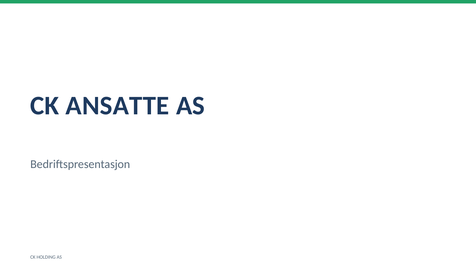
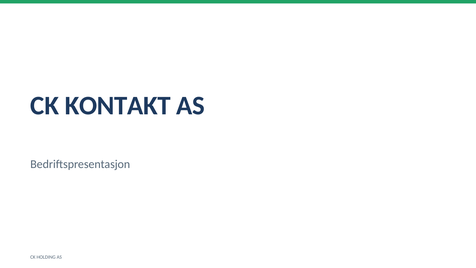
ANSATTE: ANSATTE -> KONTAKT
